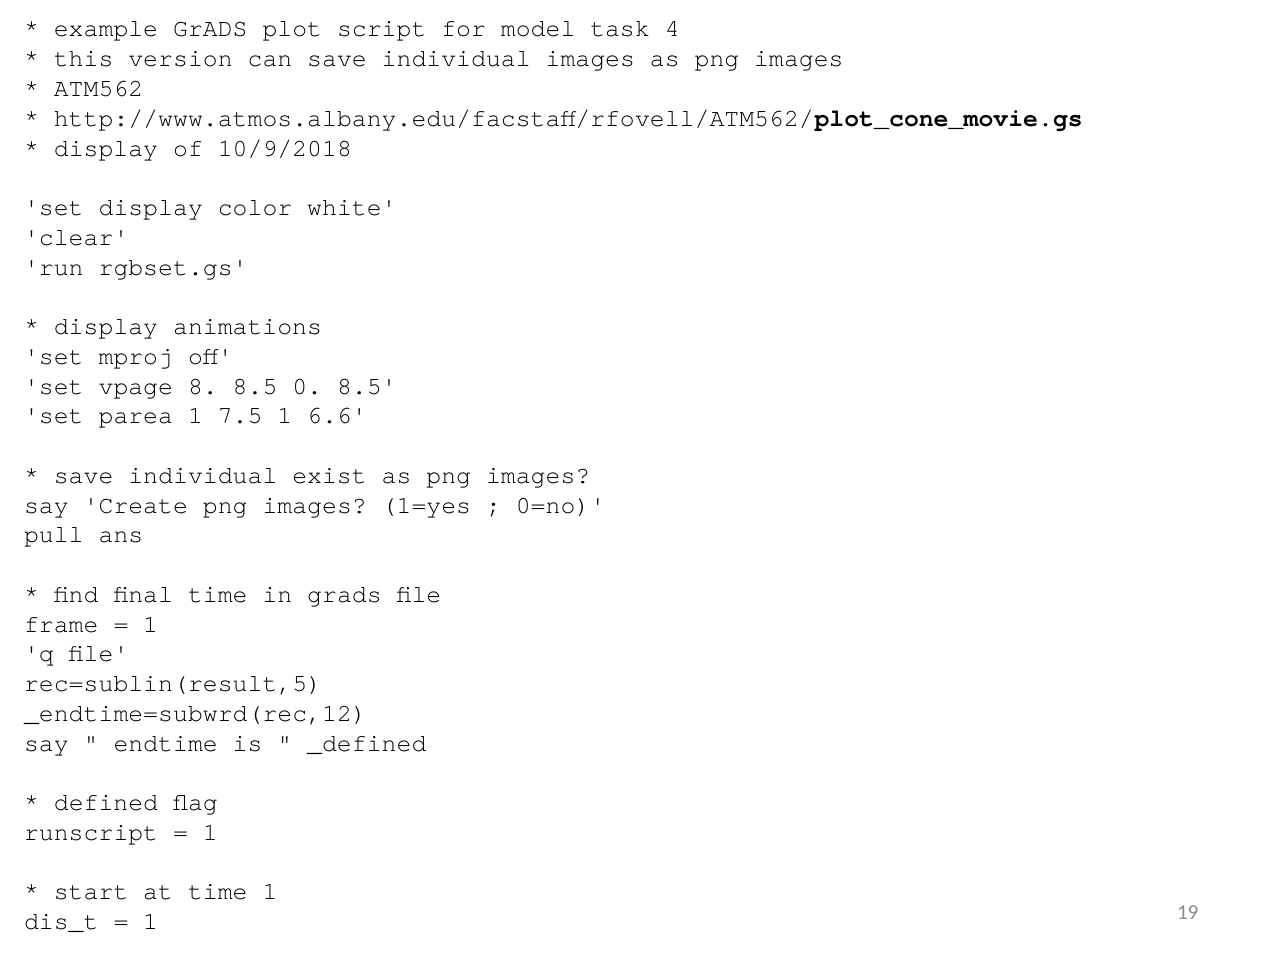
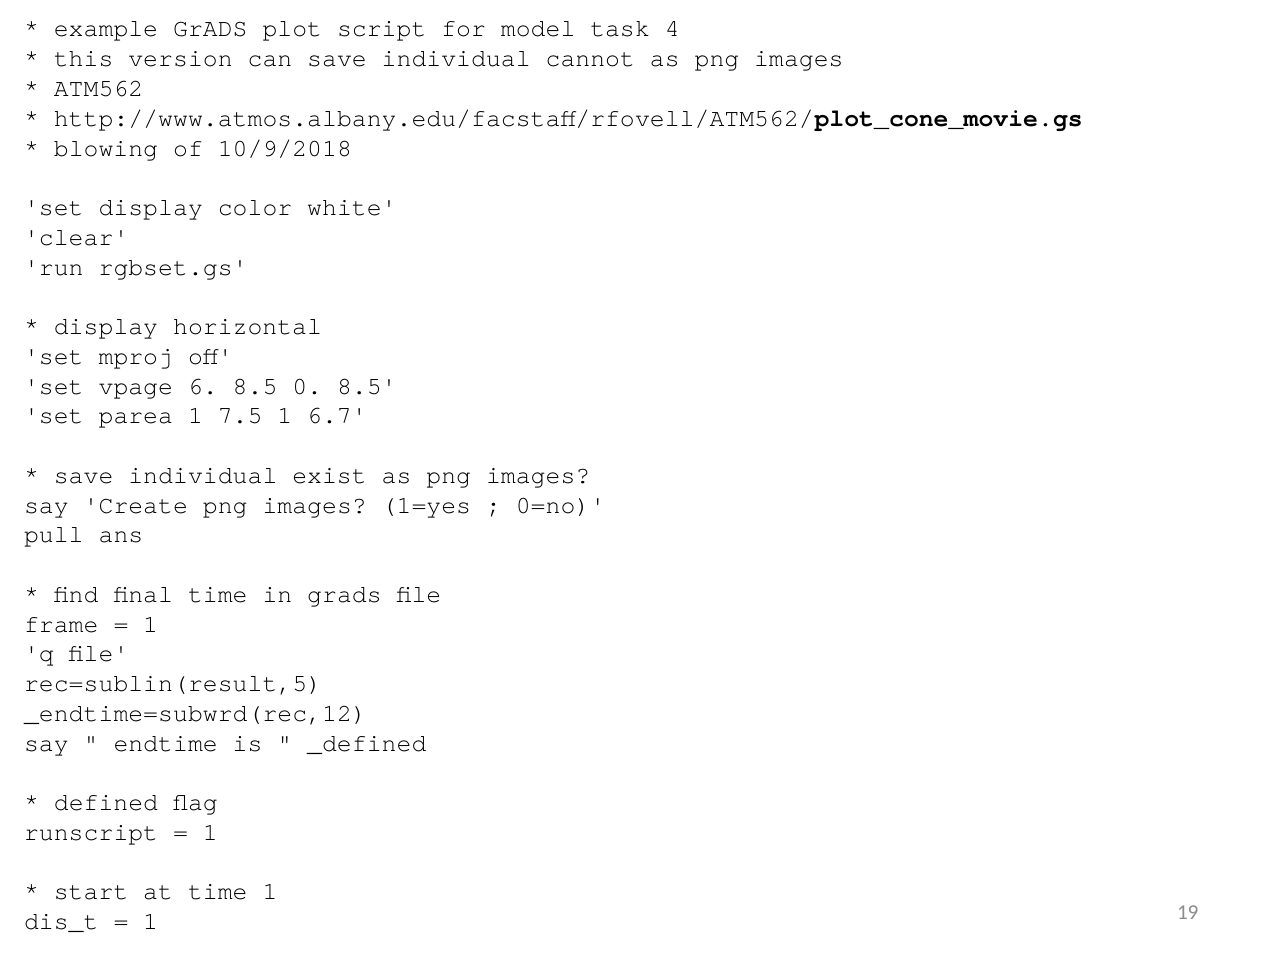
individual images: images -> cannot
display at (106, 148): display -> blowing
animations: animations -> horizontal
8: 8 -> 6
6.6: 6.6 -> 6.7
